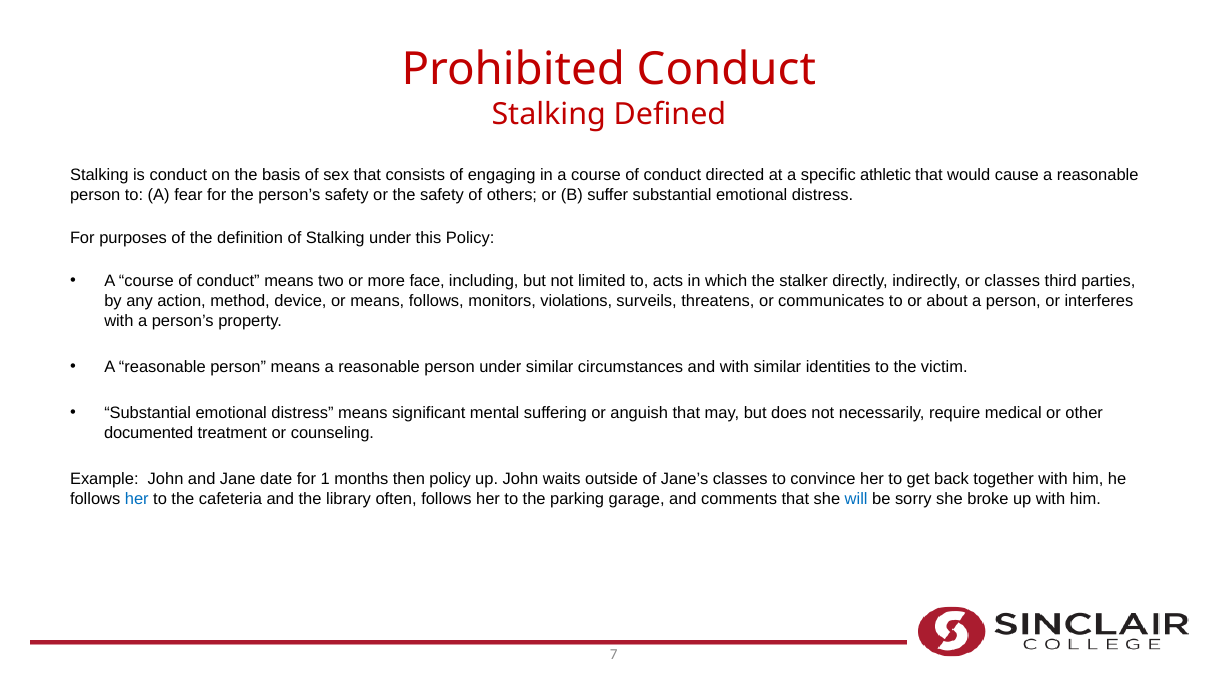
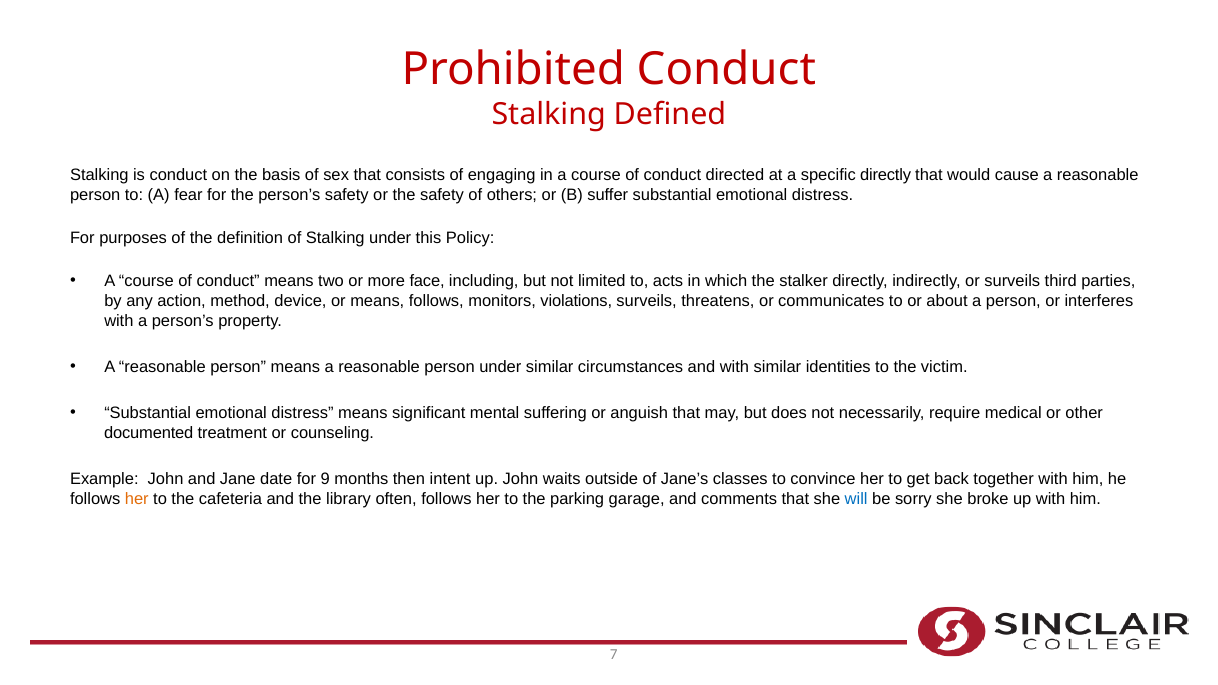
specific athletic: athletic -> directly
or classes: classes -> surveils
1: 1 -> 9
then policy: policy -> intent
her at (137, 499) colour: blue -> orange
